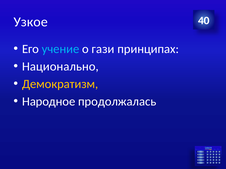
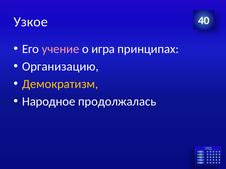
учение colour: light blue -> pink
гази: гази -> игра
Национально: Национально -> Организацию
